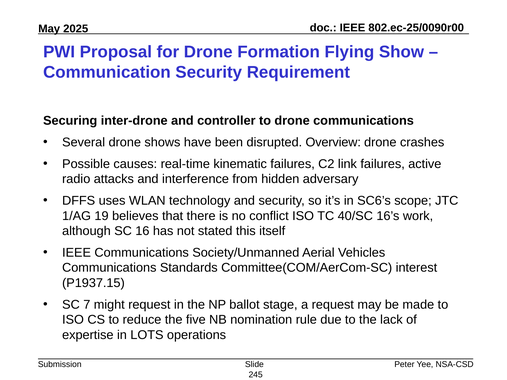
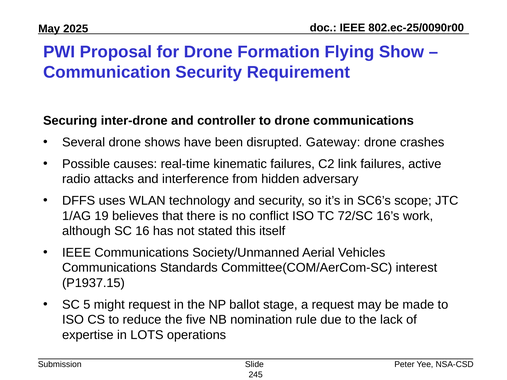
Overview: Overview -> Gateway
40/SC: 40/SC -> 72/SC
7: 7 -> 5
